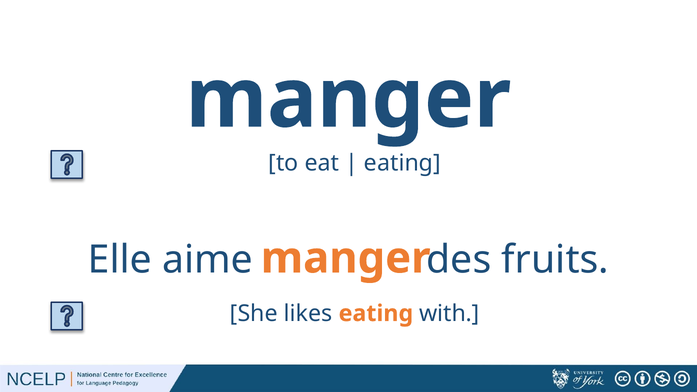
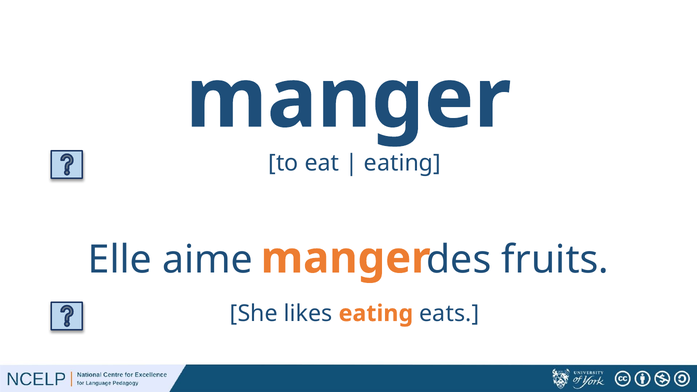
with: with -> eats
